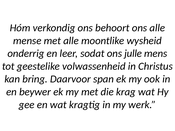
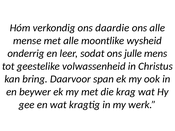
behoort: behoort -> daardie
